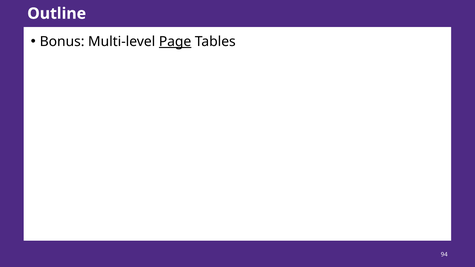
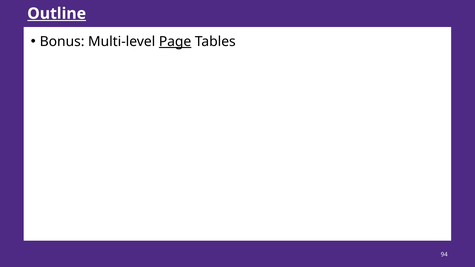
Outline underline: none -> present
